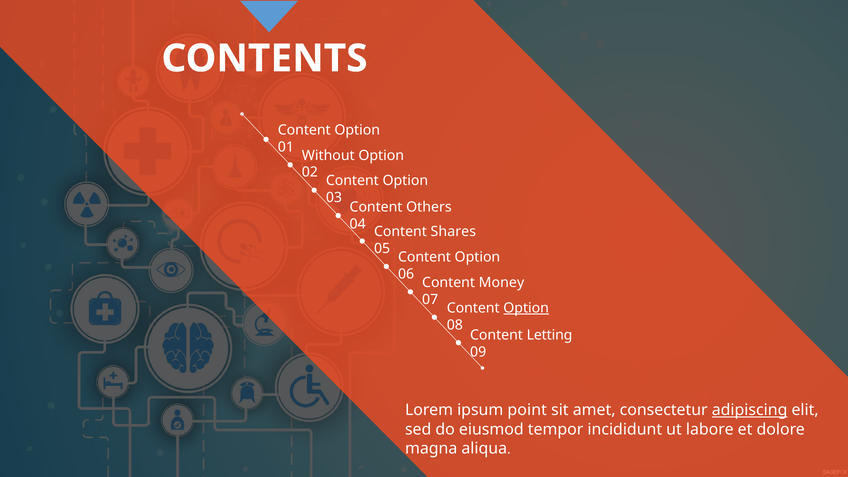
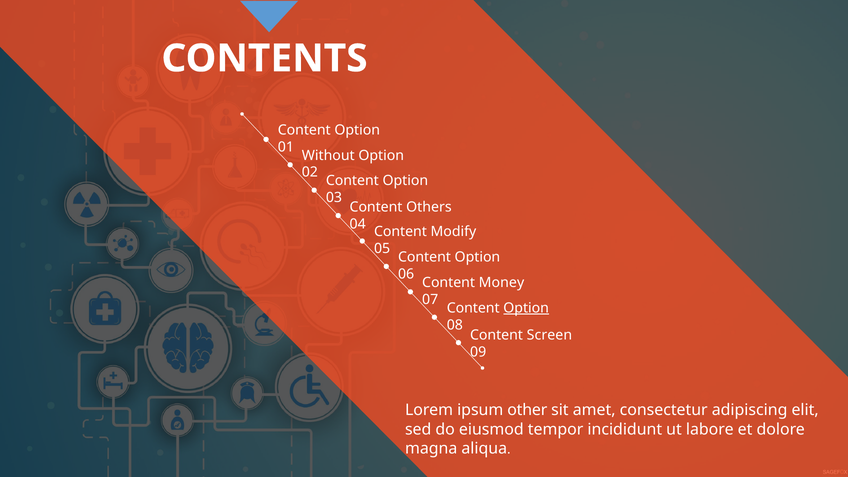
Shares: Shares -> Modify
Letting: Letting -> Screen
point: point -> other
adipiscing underline: present -> none
